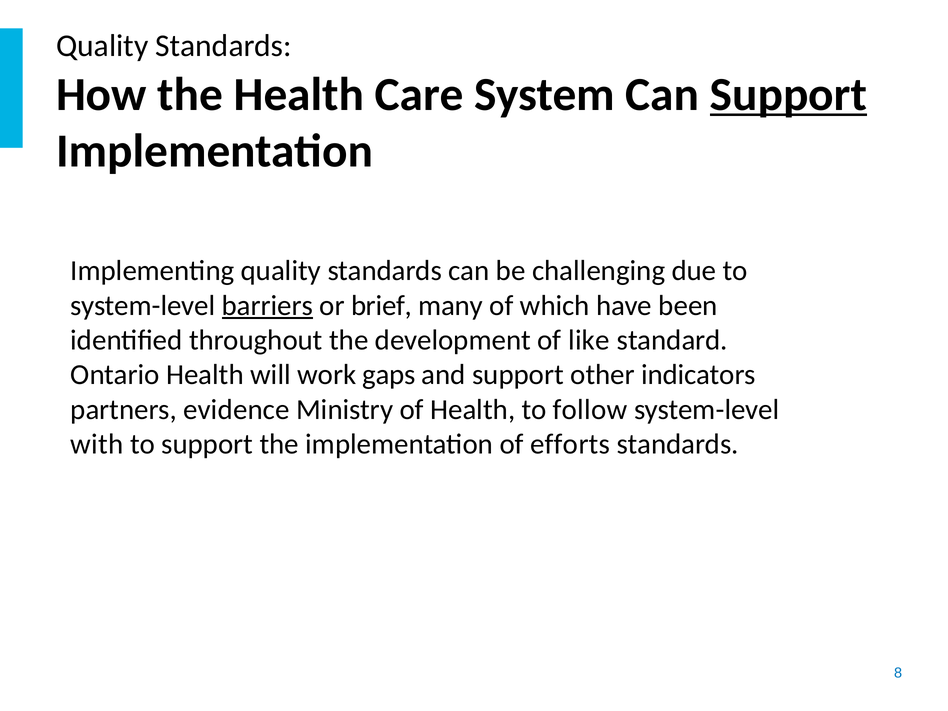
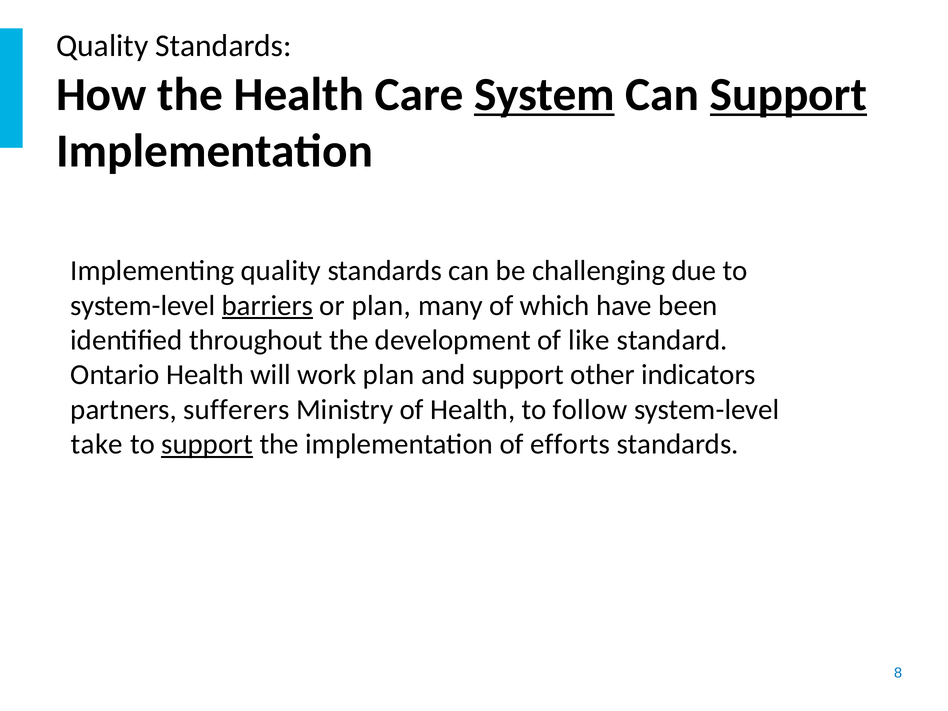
System underline: none -> present
or brief: brief -> plan
work gaps: gaps -> plan
evidence: evidence -> sufferers
with: with -> take
support at (207, 444) underline: none -> present
